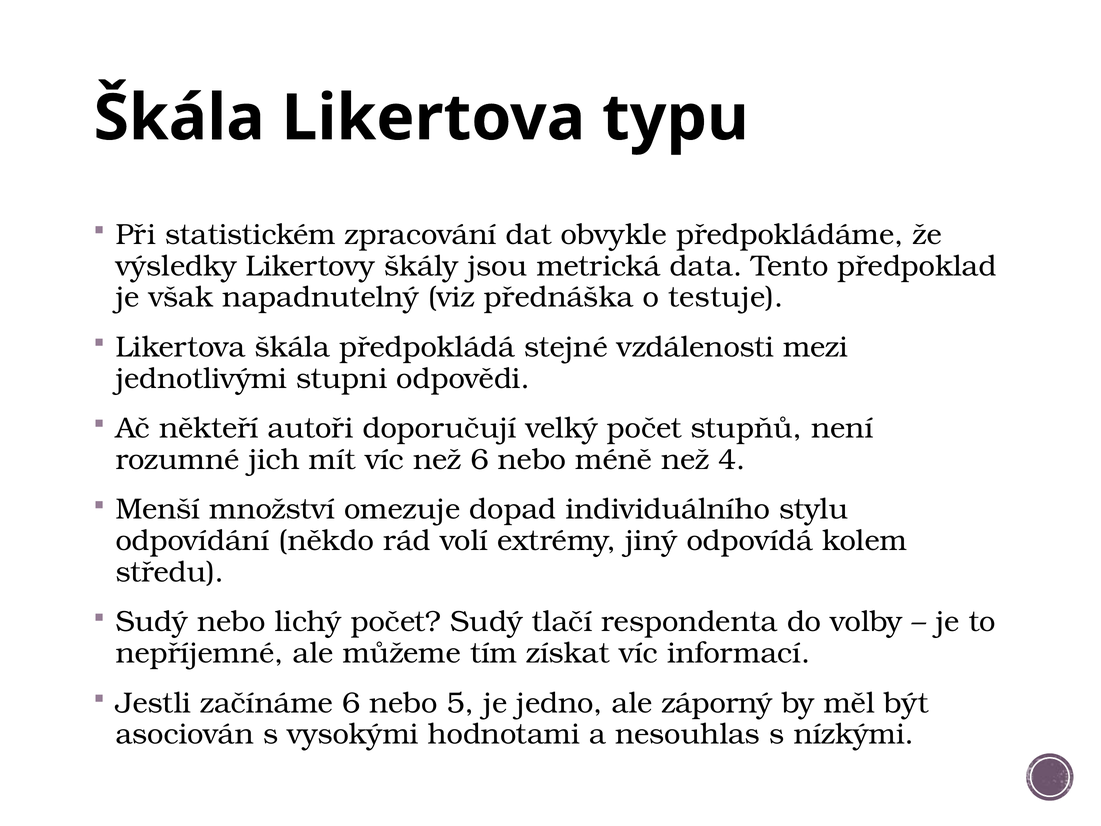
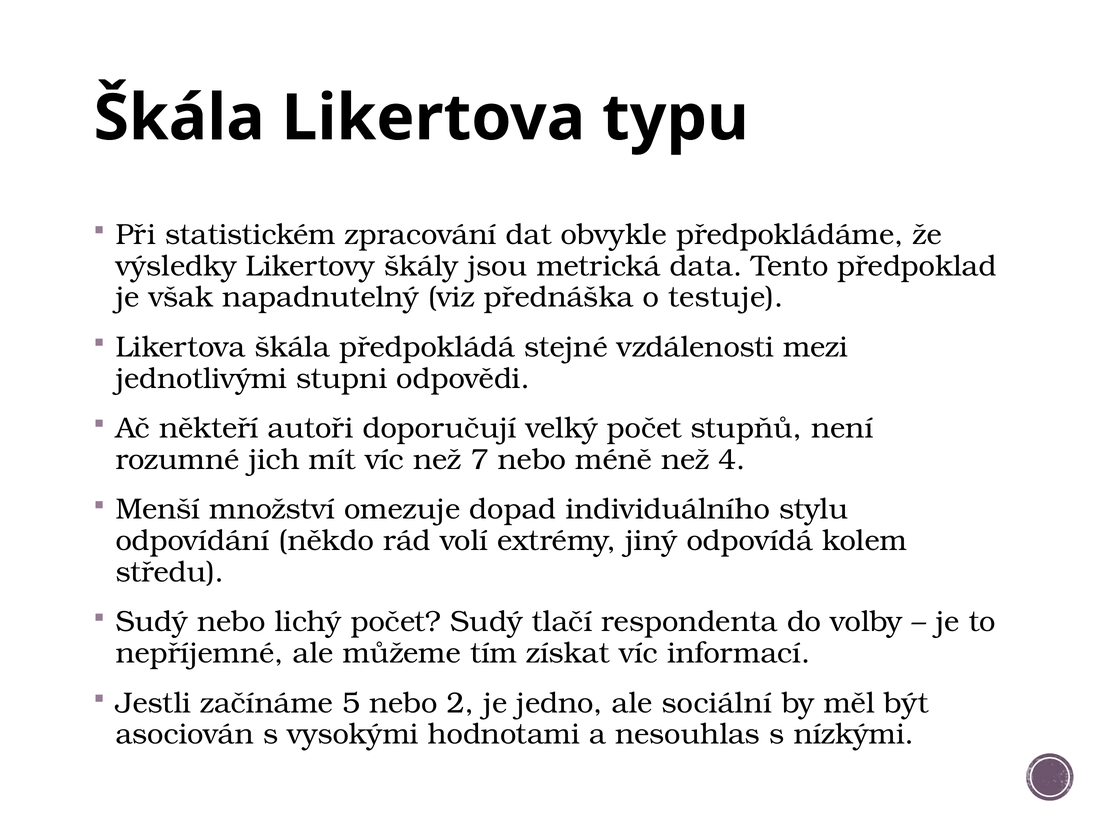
než 6: 6 -> 7
začínáme 6: 6 -> 5
5: 5 -> 2
záporný: záporný -> sociální
